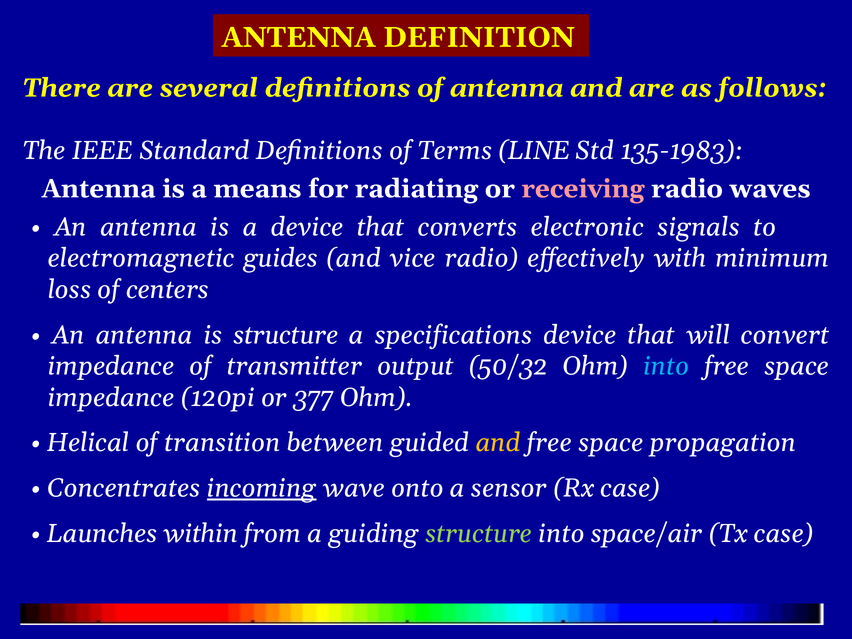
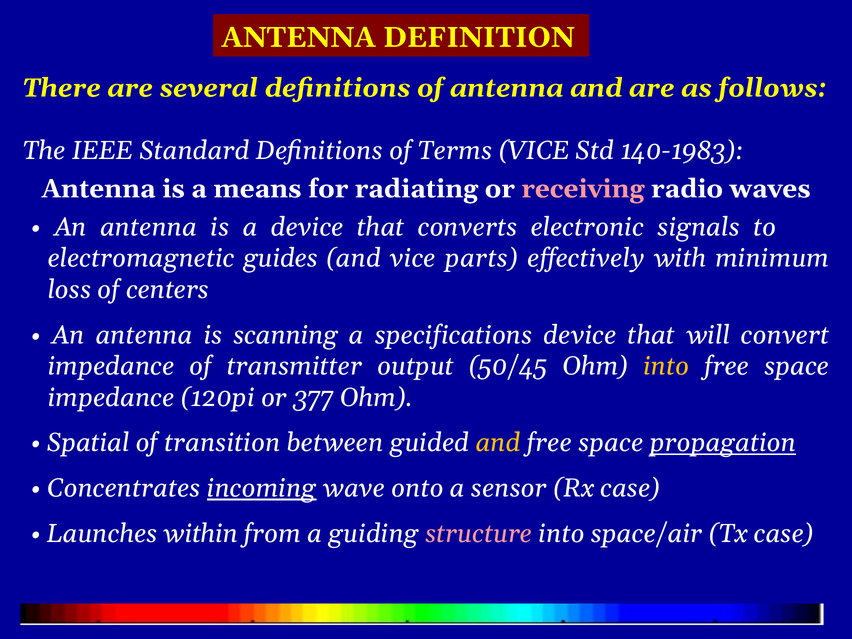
Terms LINE: LINE -> VICE
135-1983: 135-1983 -> 140-1983
vice radio: radio -> parts
is structure: structure -> scanning
50/32: 50/32 -> 50/45
into at (666, 366) colour: light blue -> yellow
Helical: Helical -> Spatial
propagation underline: none -> present
structure at (479, 534) colour: light green -> pink
